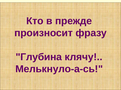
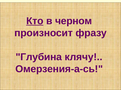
Кто underline: none -> present
прежде: прежде -> черном
Мелькнуло‑а‑сь: Мелькнуло‑а‑сь -> Омерзения‑а‑сь
